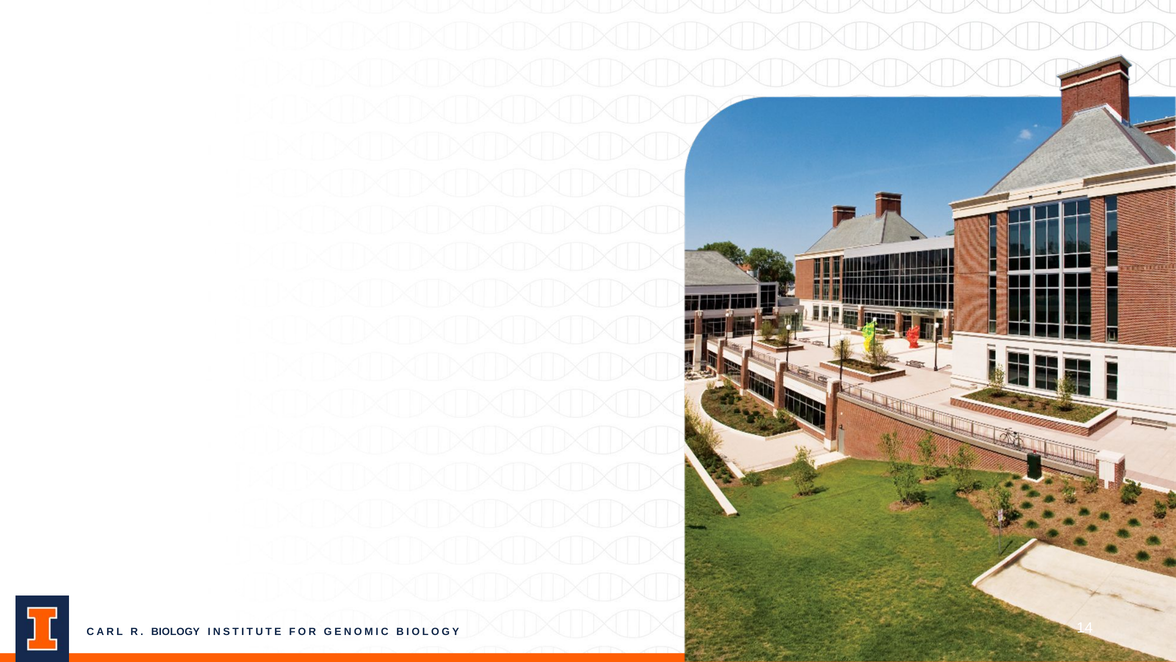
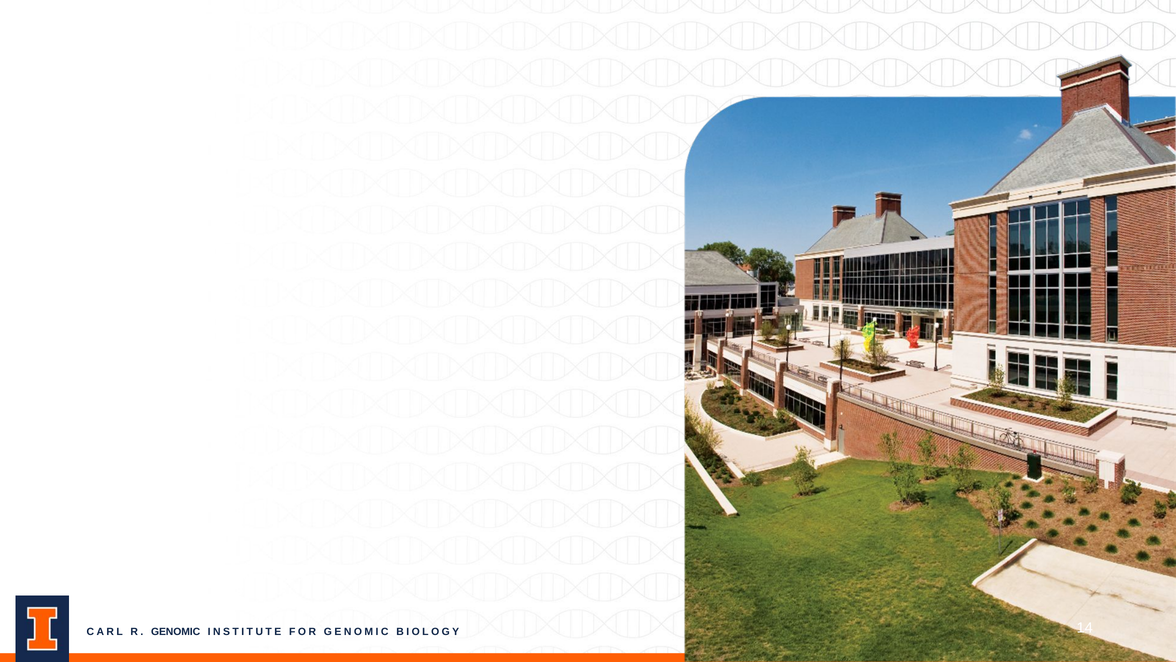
R BIOLOGY: BIOLOGY -> GENOMIC
